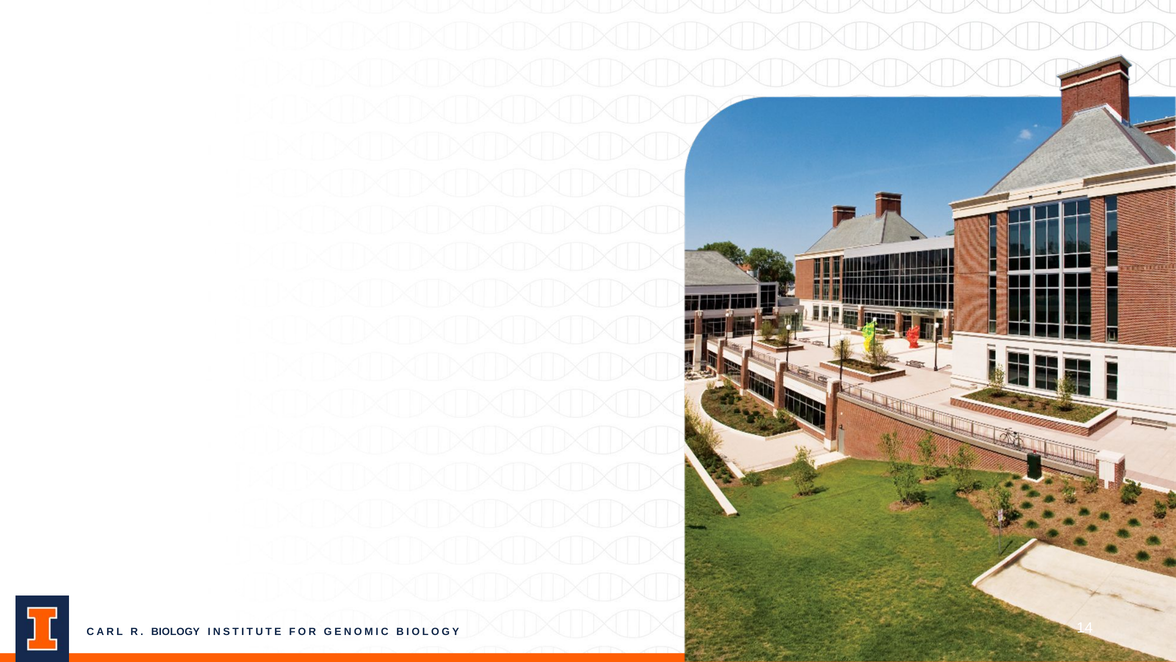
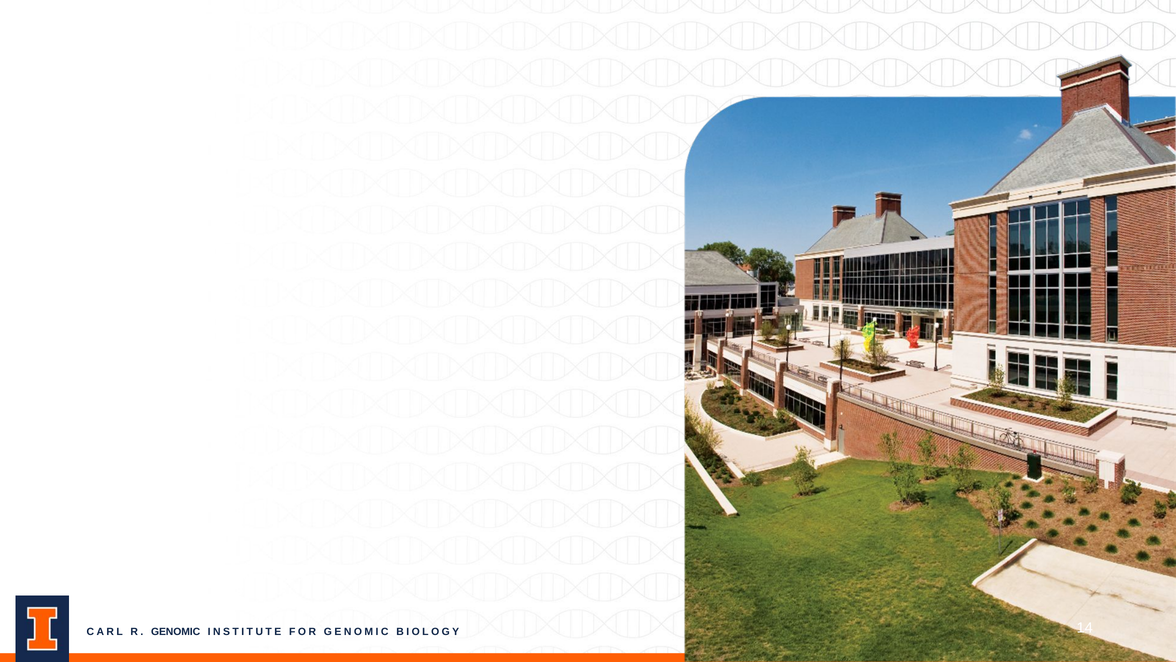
R BIOLOGY: BIOLOGY -> GENOMIC
